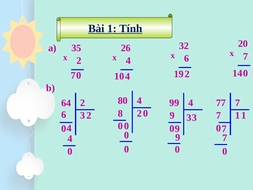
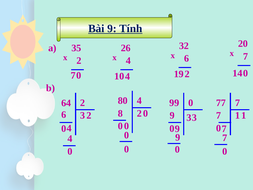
Bài 1: 1 -> 9
80 4: 4 -> 0
